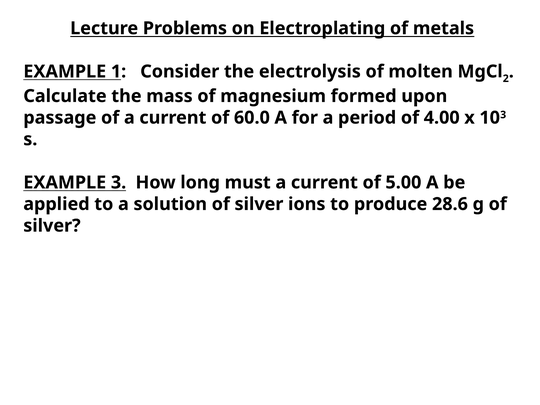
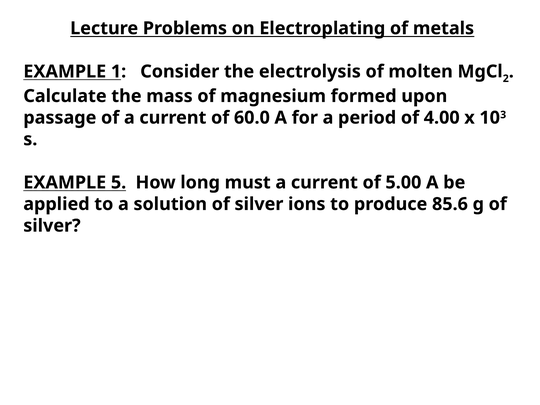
EXAMPLE 3: 3 -> 5
28.6: 28.6 -> 85.6
